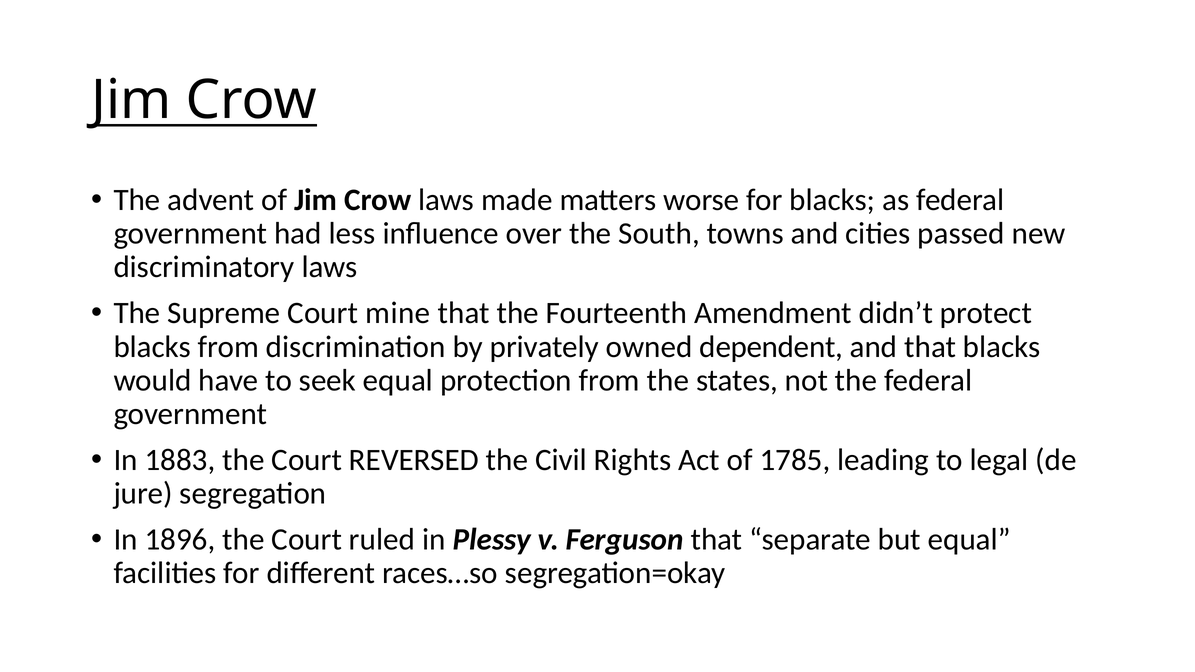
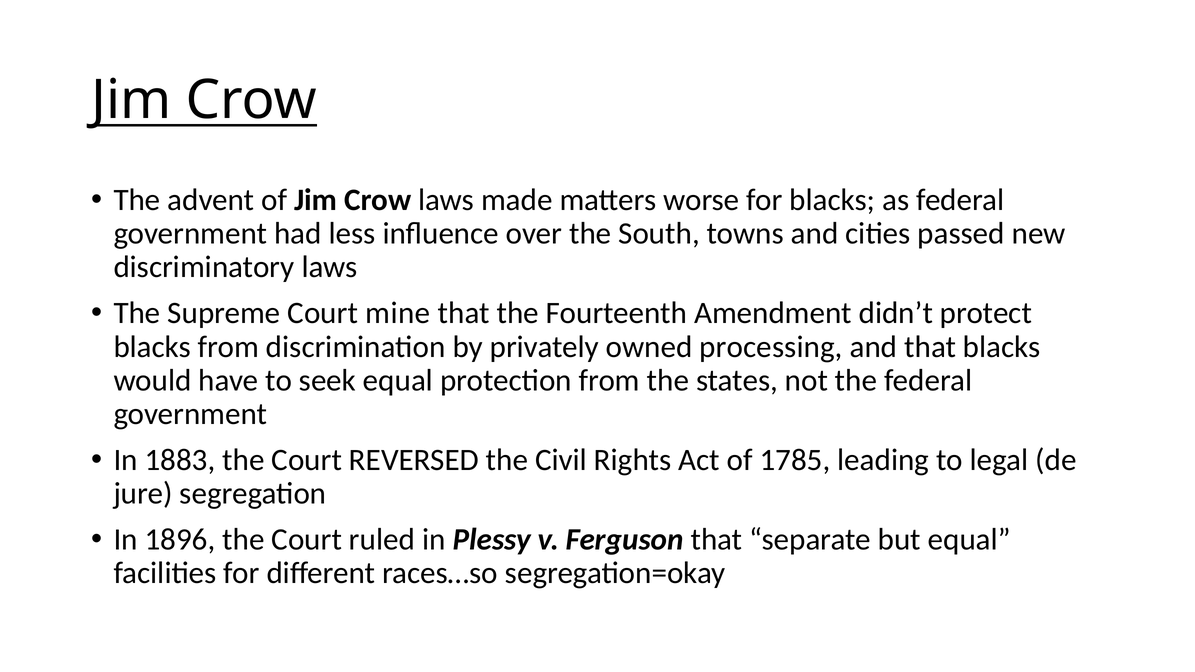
dependent: dependent -> processing
